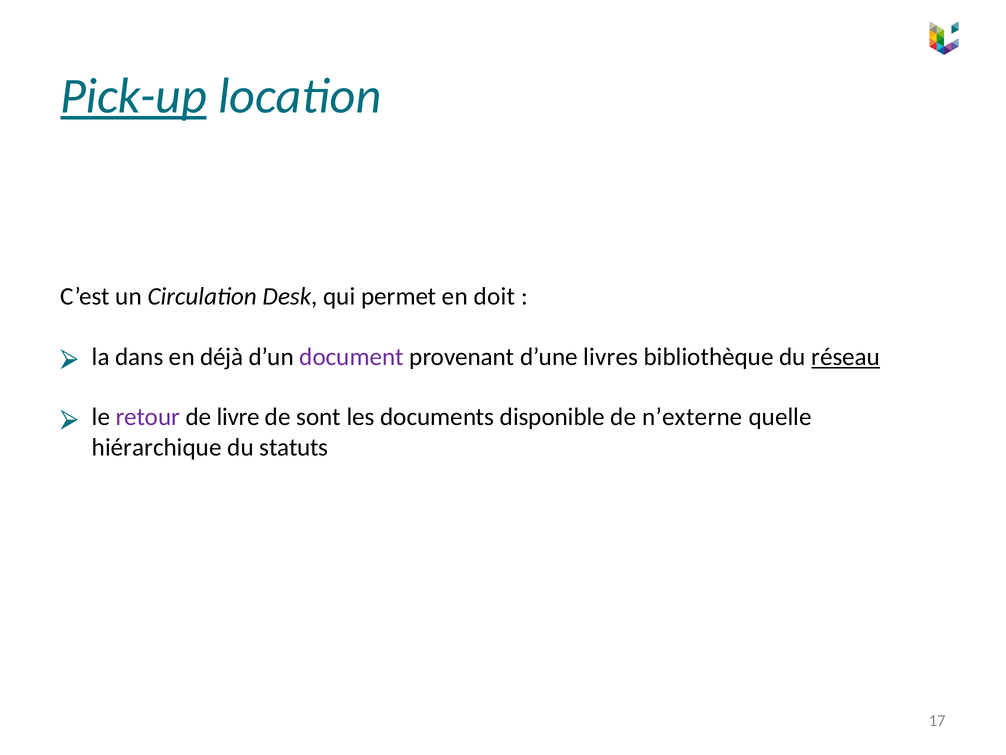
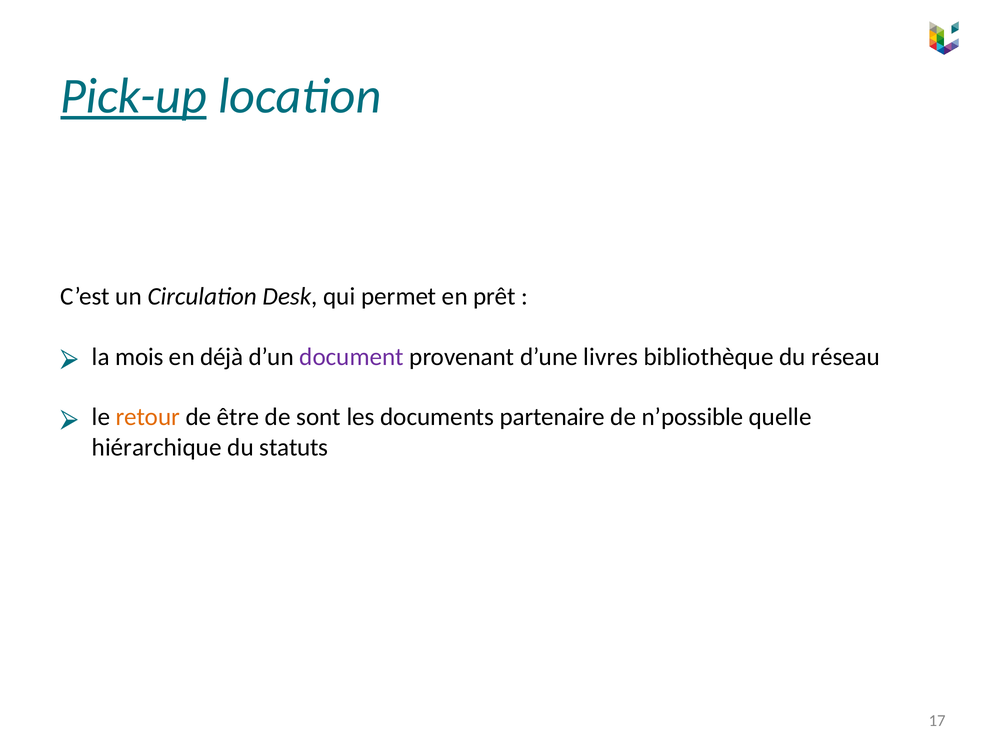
doit: doit -> prêt
dans: dans -> mois
réseau underline: present -> none
retour colour: purple -> orange
livre: livre -> être
disponible: disponible -> partenaire
n’externe: n’externe -> n’possible
